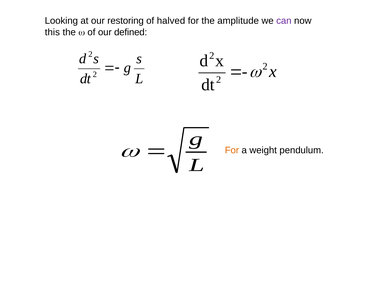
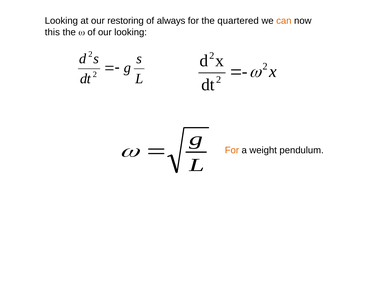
halved: halved -> always
amplitude: amplitude -> quartered
can colour: purple -> orange
our defined: defined -> looking
